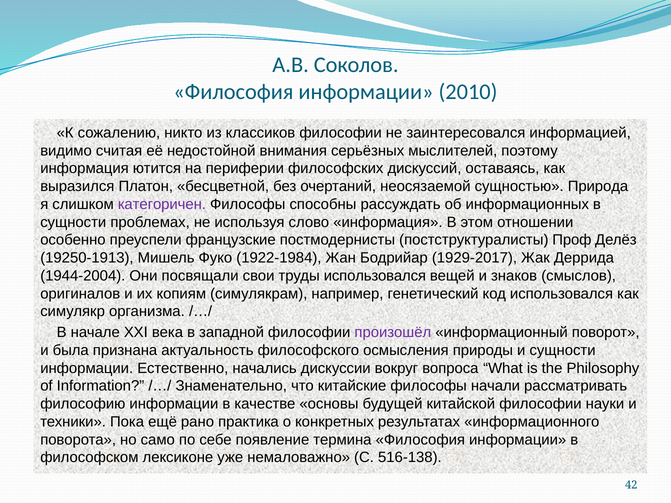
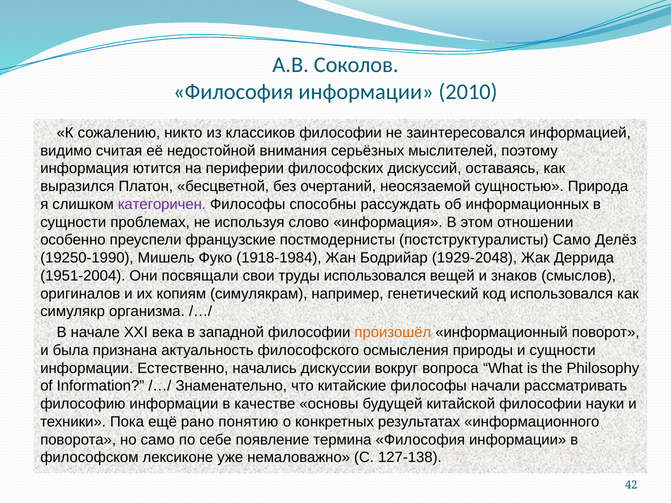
постструктуралисты Проф: Проф -> Само
19250-1913: 19250-1913 -> 19250-1990
1922-1984: 1922-1984 -> 1918-1984
1929-2017: 1929-2017 -> 1929-2048
1944-2004: 1944-2004 -> 1951-2004
произошёл colour: purple -> orange
практика: практика -> понятию
516-138: 516-138 -> 127-138
